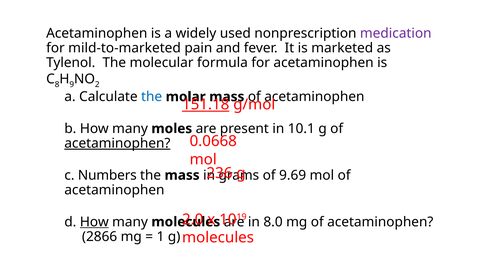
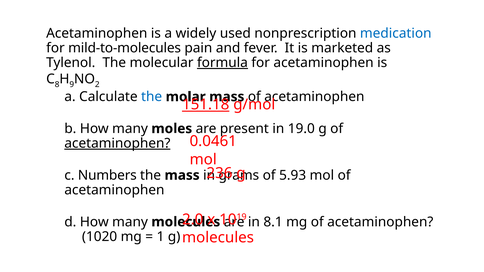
medication colour: purple -> blue
mild-to-marketed: mild-to-marketed -> mild-to-molecules
formula underline: none -> present
10.1: 10.1 -> 19.0
0.0668: 0.0668 -> 0.0461
9.69: 9.69 -> 5.93
How at (94, 222) underline: present -> none
8.0: 8.0 -> 8.1
2866: 2866 -> 1020
